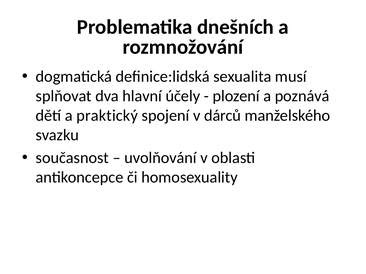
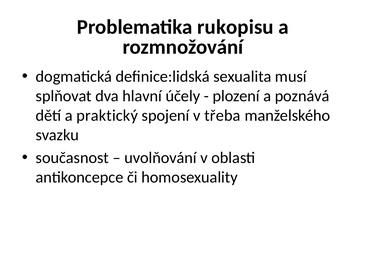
dnešních: dnešních -> rukopisu
dárců: dárců -> třeba
